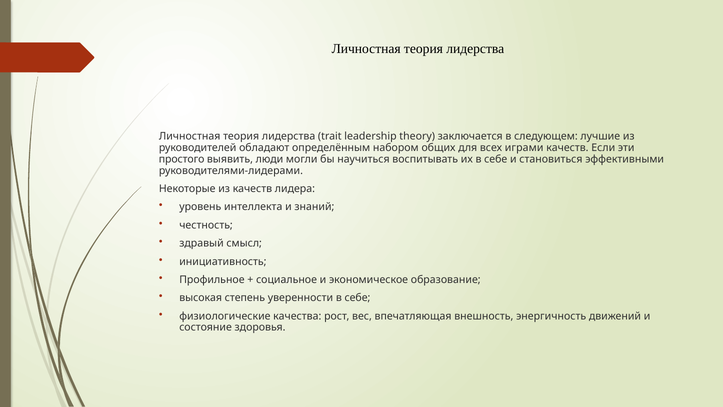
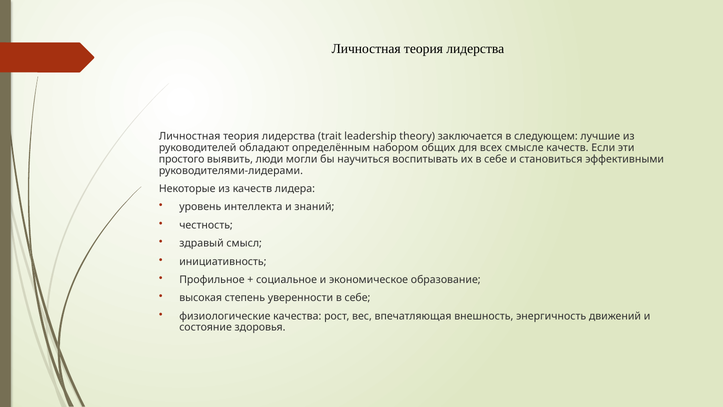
играми: играми -> смысле
